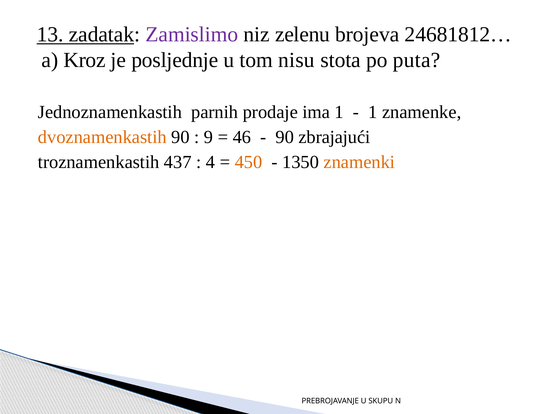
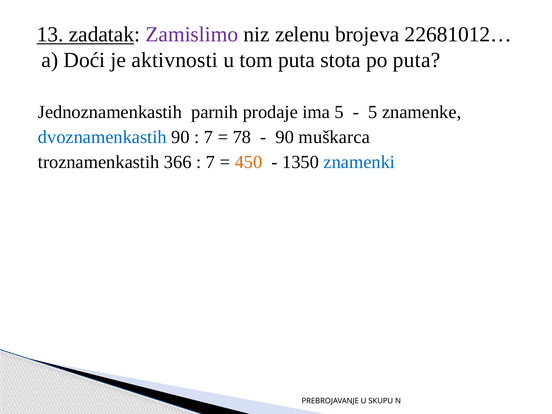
24681812…: 24681812… -> 22681012…
Kroz: Kroz -> Doći
posljednje: posljednje -> aktivnosti
tom nisu: nisu -> puta
ima 1: 1 -> 5
1 at (373, 112): 1 -> 5
dvoznamenkastih colour: orange -> blue
9 at (209, 137): 9 -> 7
46: 46 -> 78
zbrajajući: zbrajajući -> muškarca
437: 437 -> 366
4 at (211, 162): 4 -> 7
znamenki colour: orange -> blue
